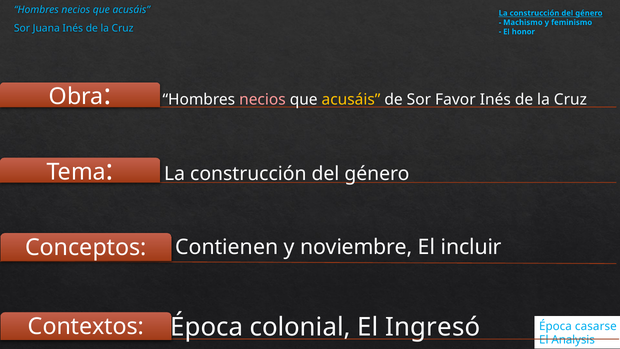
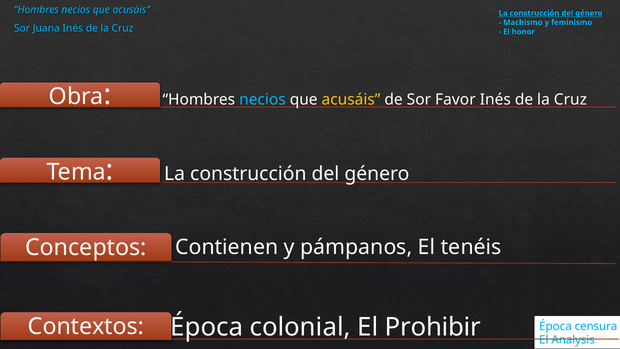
necios at (262, 99) colour: pink -> light blue
noviembre: noviembre -> pámpanos
incluir: incluir -> tenéis
Ingresó: Ingresó -> Prohibir
casarse: casarse -> censura
